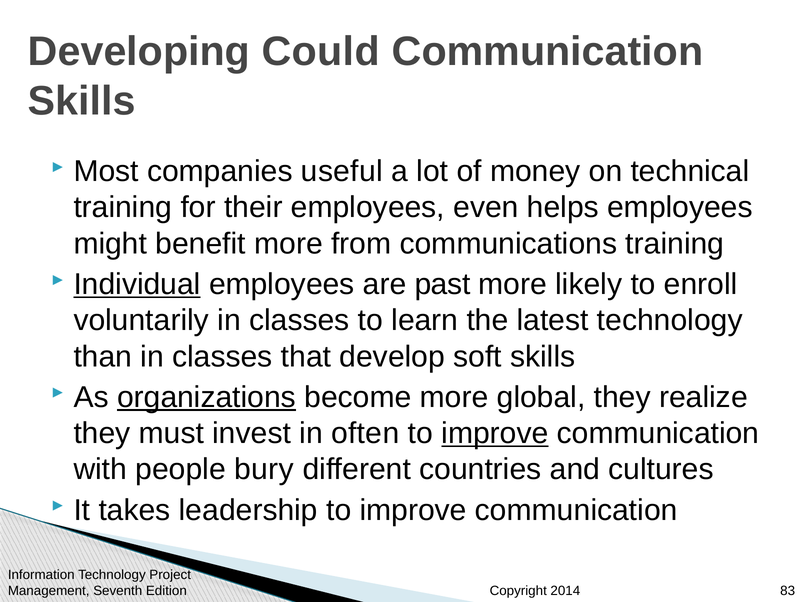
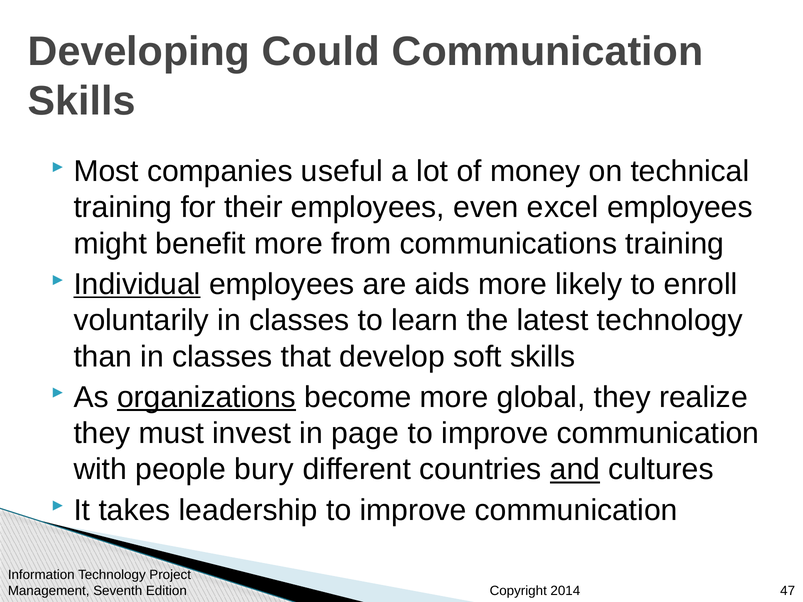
helps: helps -> excel
past: past -> aids
often: often -> page
improve at (495, 434) underline: present -> none
and underline: none -> present
83: 83 -> 47
